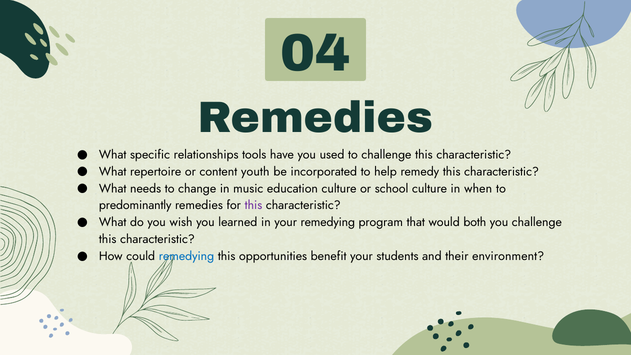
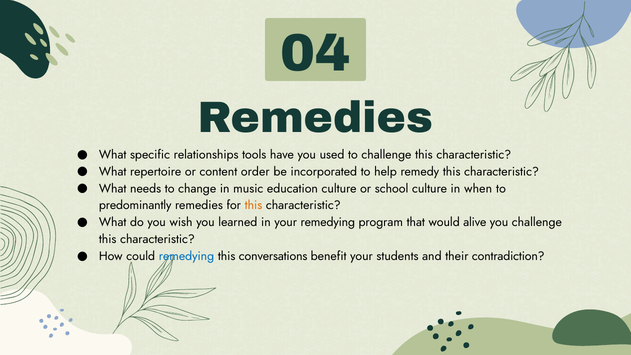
youth: youth -> order
this at (253, 205) colour: purple -> orange
both: both -> alive
opportunities: opportunities -> conversations
environment: environment -> contradiction
